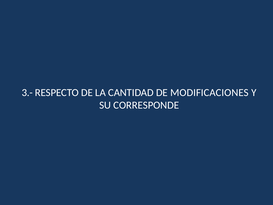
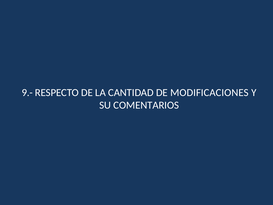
3.-: 3.- -> 9.-
CORRESPONDE: CORRESPONDE -> COMENTARIOS
